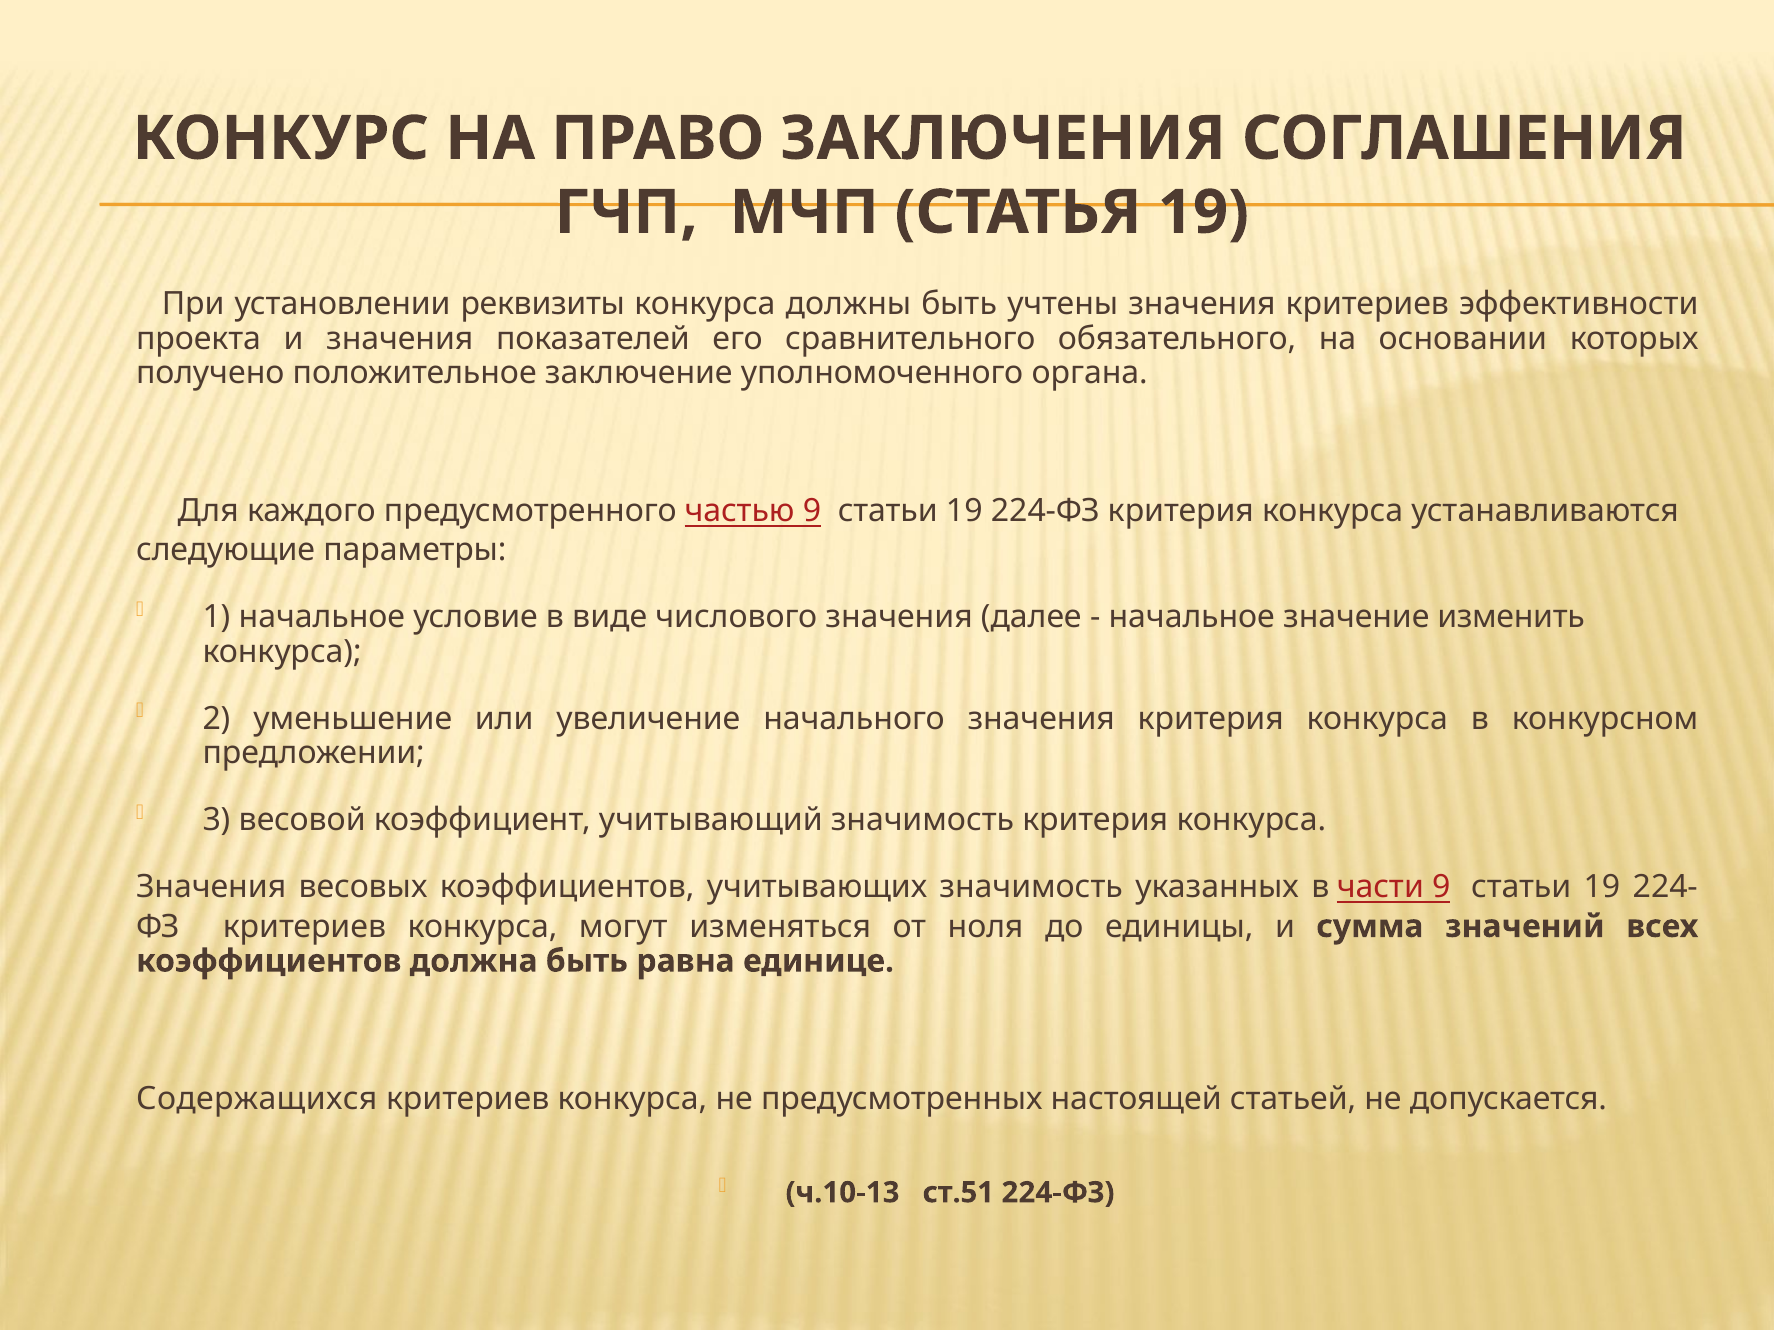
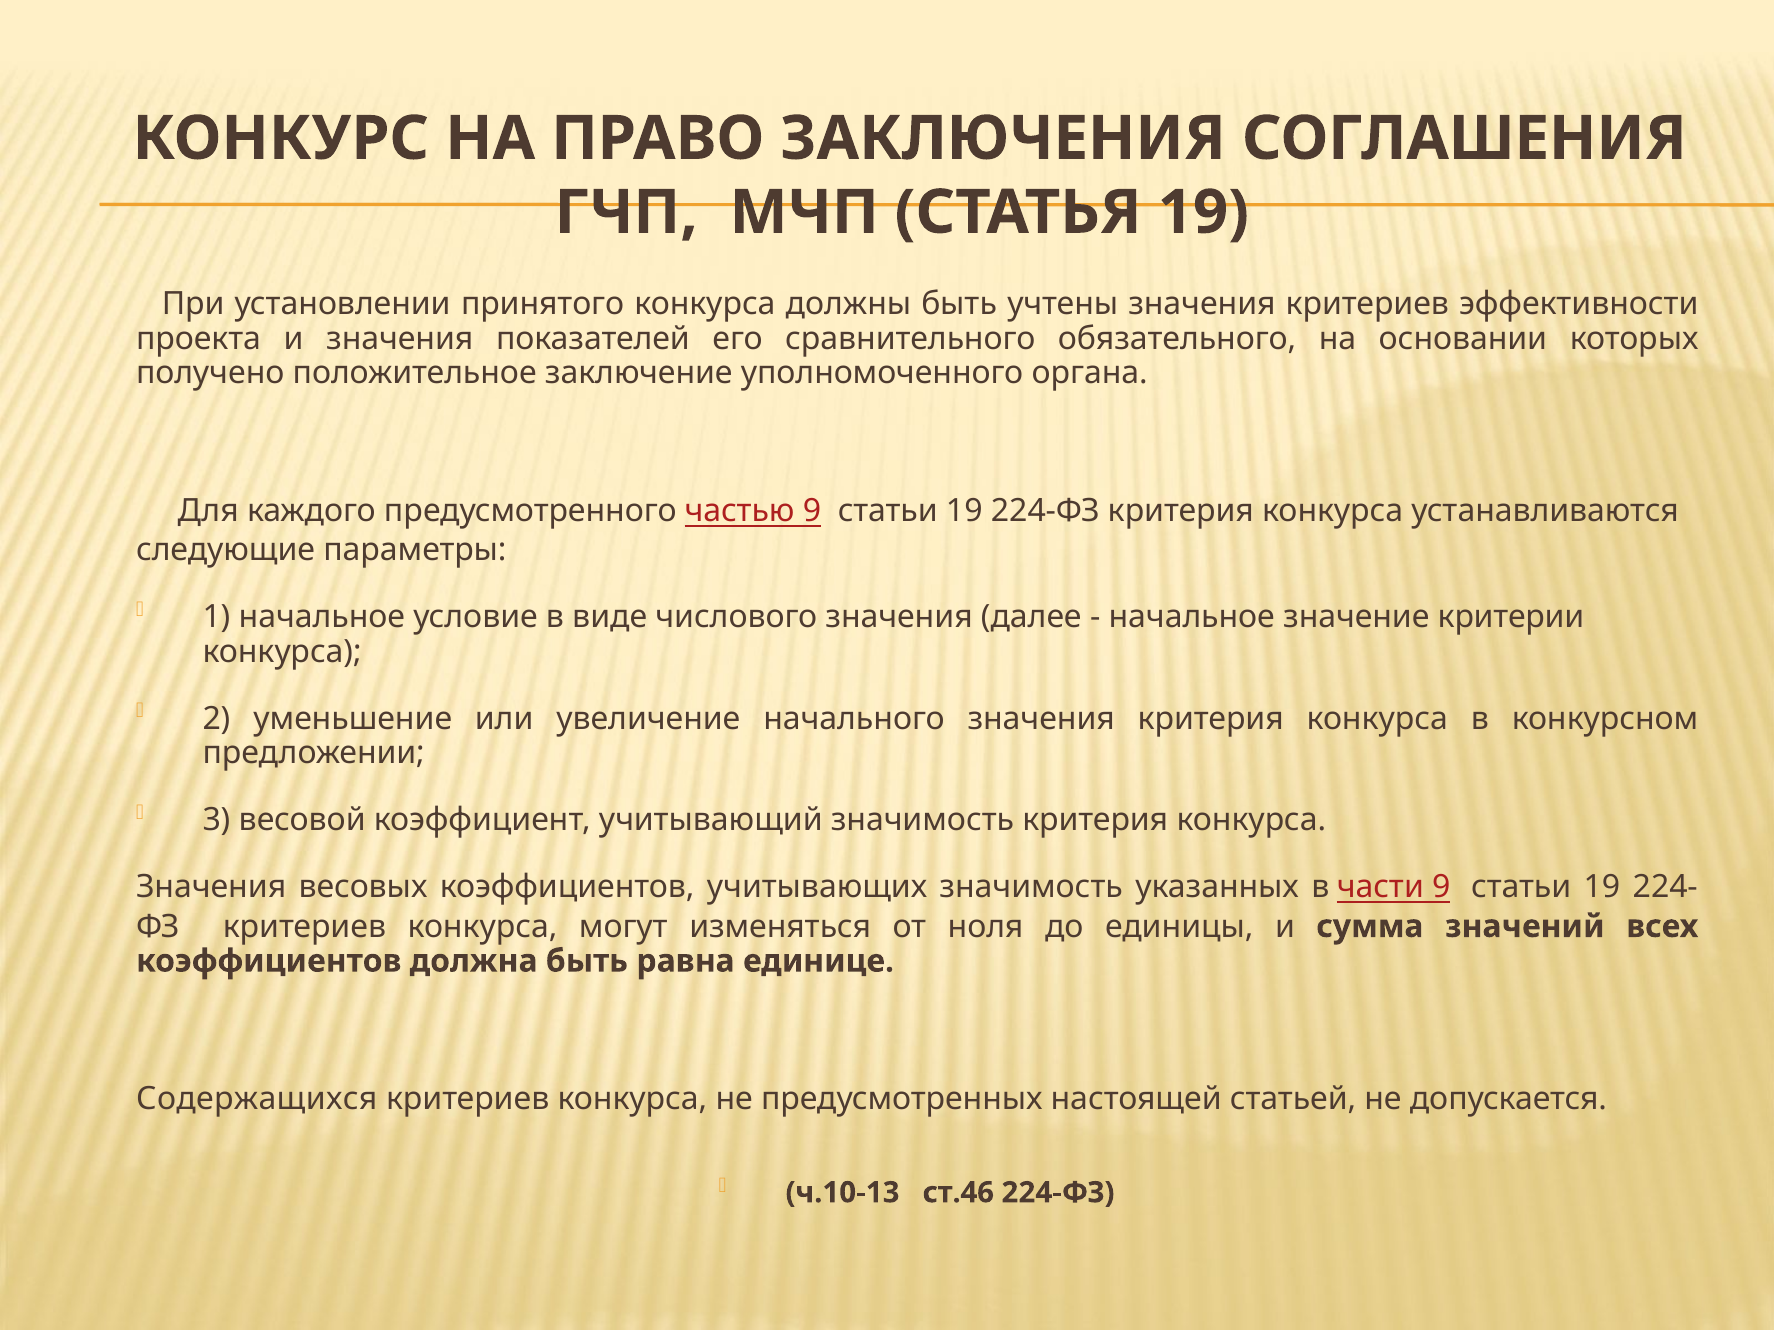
реквизиты: реквизиты -> принятого
изменить: изменить -> критерии
ст.51: ст.51 -> ст.46
